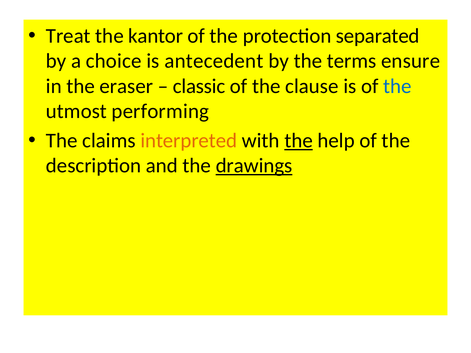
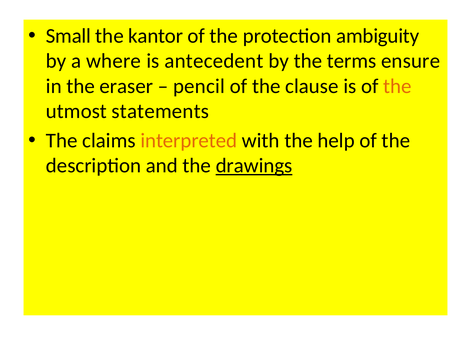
Treat: Treat -> Small
separated: separated -> ambiguity
choice: choice -> where
classic: classic -> pencil
the at (397, 86) colour: blue -> orange
performing: performing -> statements
the at (299, 141) underline: present -> none
